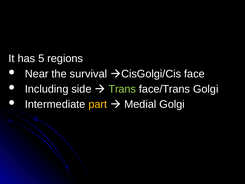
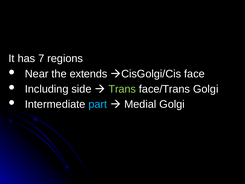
5: 5 -> 7
survival: survival -> extends
part colour: yellow -> light blue
